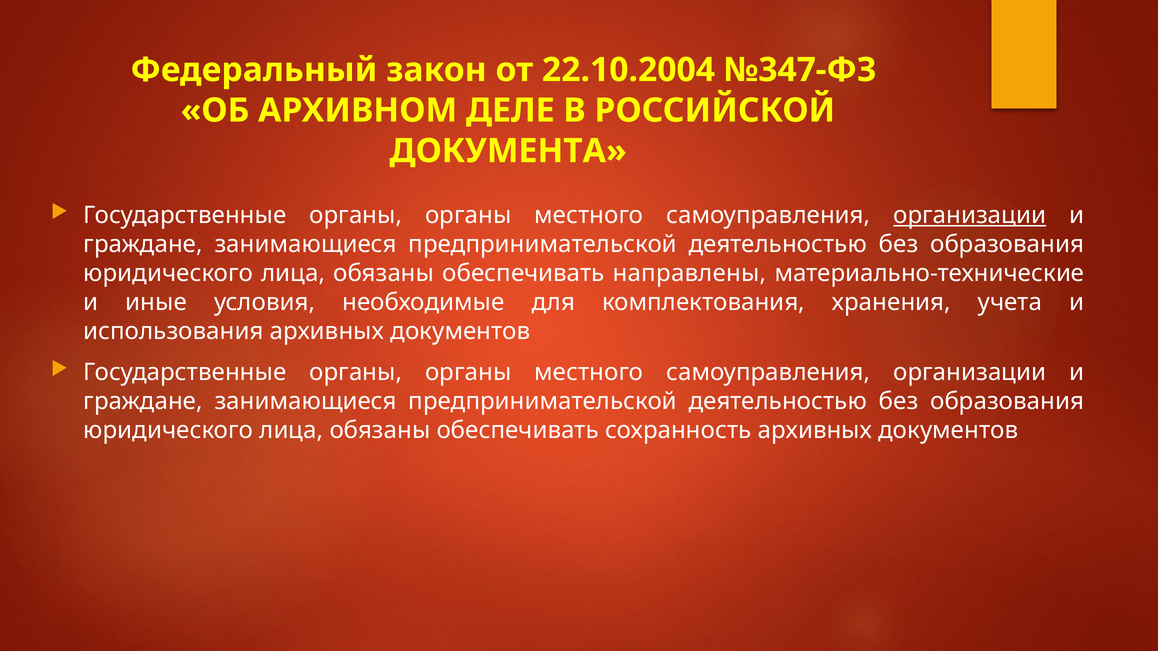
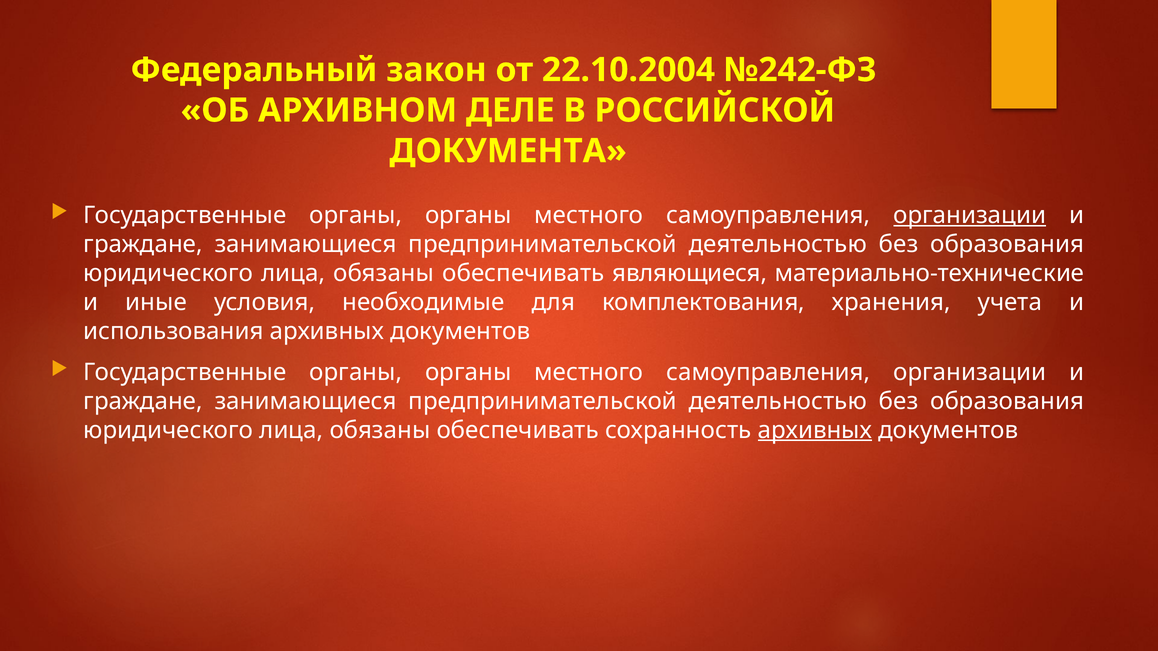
№347-ФЗ: №347-ФЗ -> №242-ФЗ
направлены: направлены -> являющиеся
архивных at (815, 430) underline: none -> present
